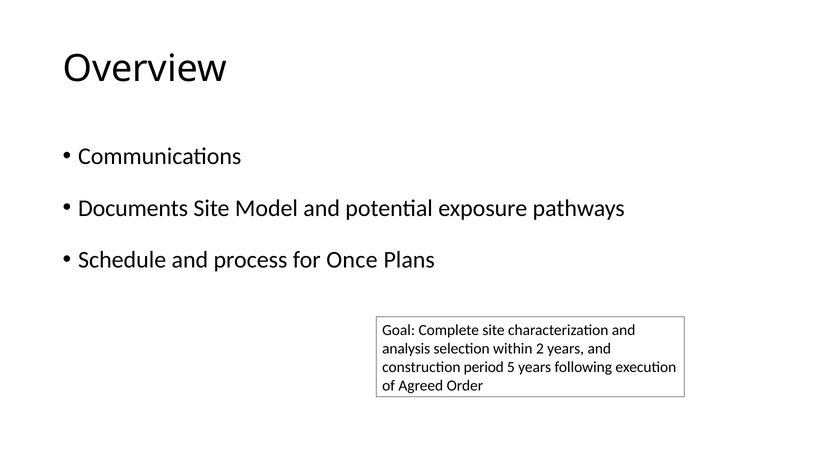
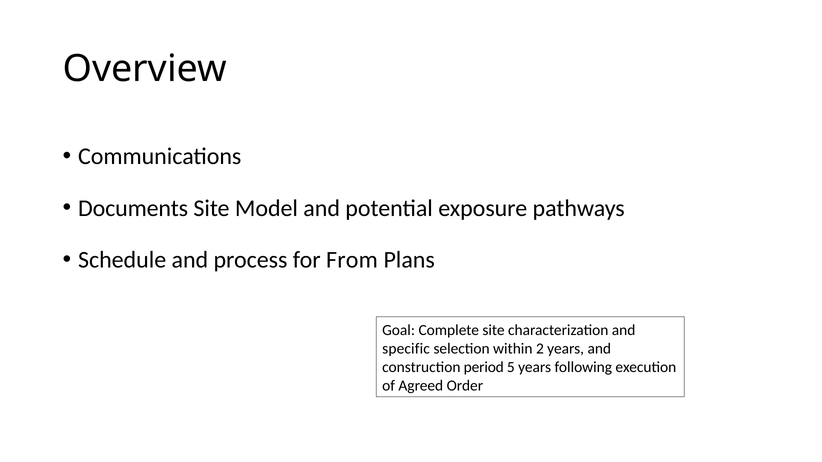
Once: Once -> From
analysis: analysis -> specific
